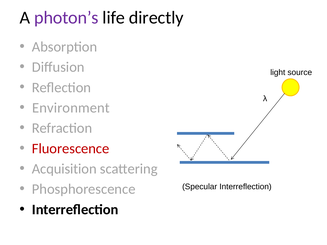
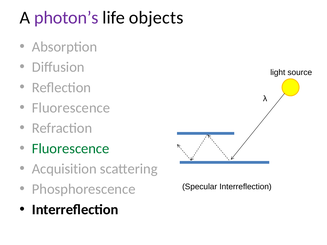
directly: directly -> objects
Environment at (71, 108): Environment -> Fluorescence
Fluorescence at (71, 149) colour: red -> green
